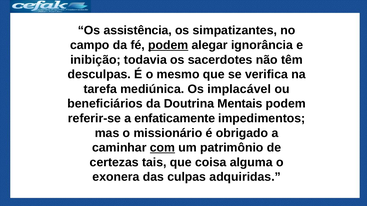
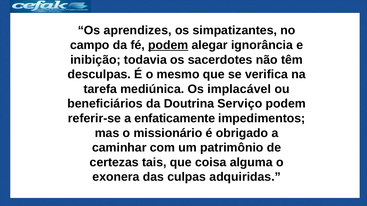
assistência: assistência -> aprendizes
Mentais: Mentais -> Serviço
com underline: present -> none
